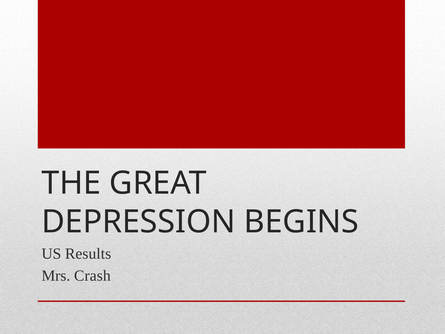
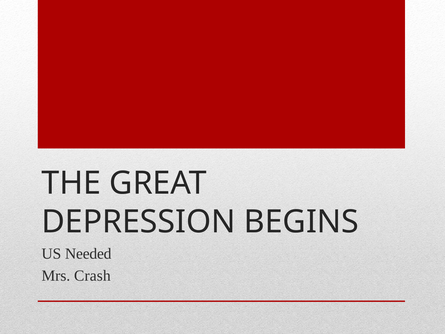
Results: Results -> Needed
